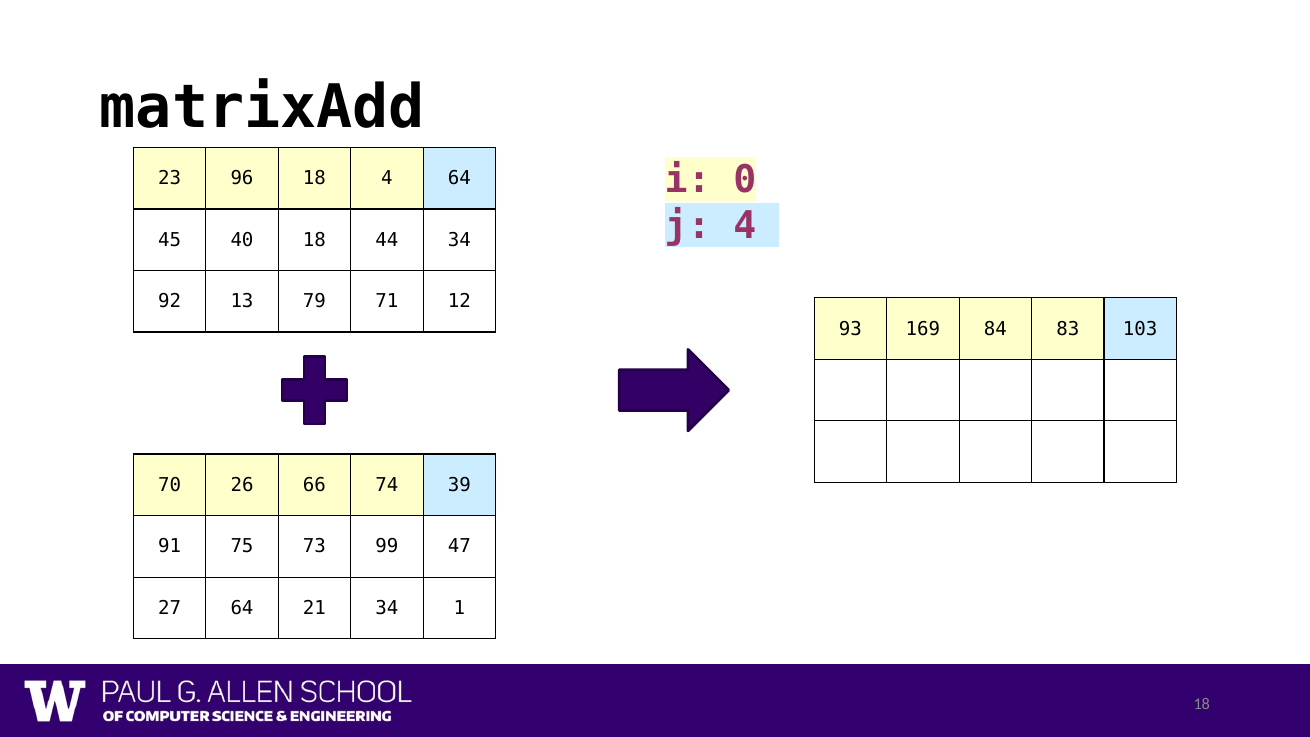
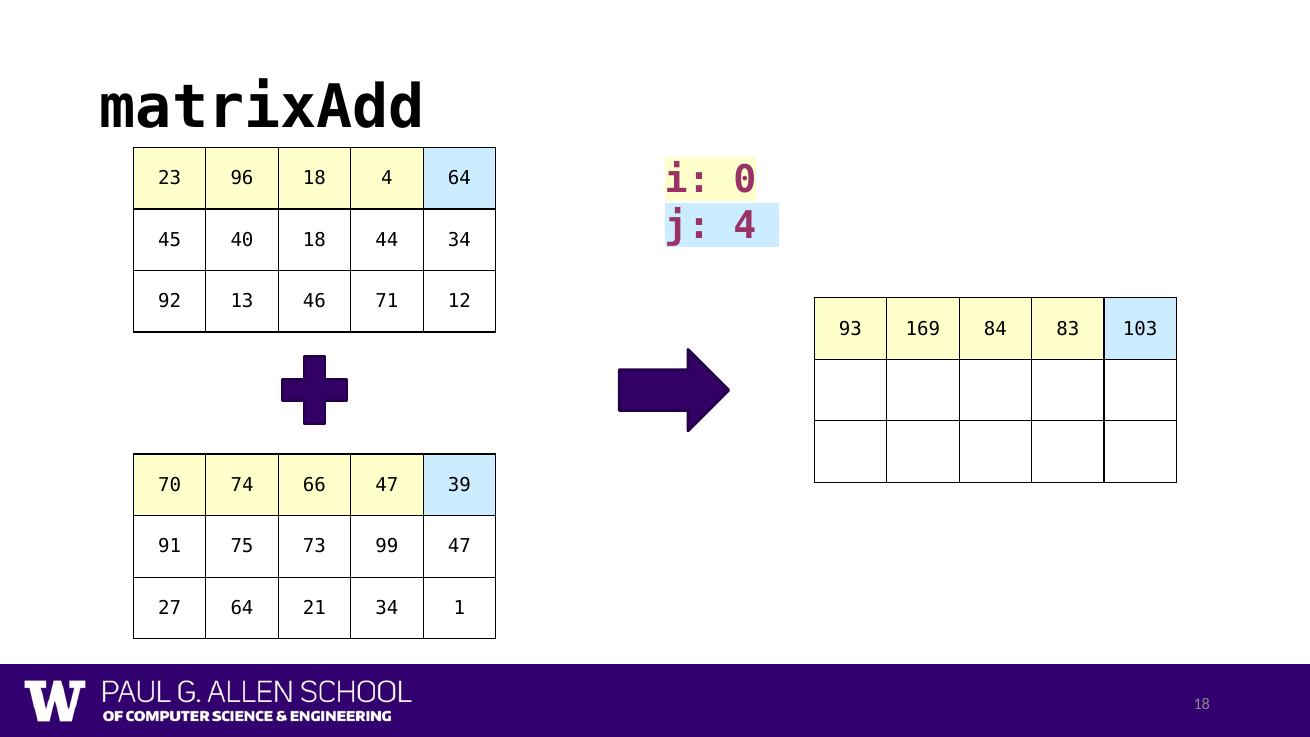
79: 79 -> 46
26: 26 -> 74
66 74: 74 -> 47
